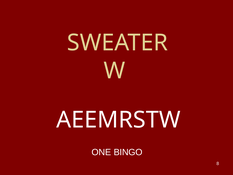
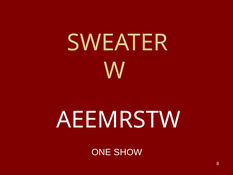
BINGO: BINGO -> SHOW
